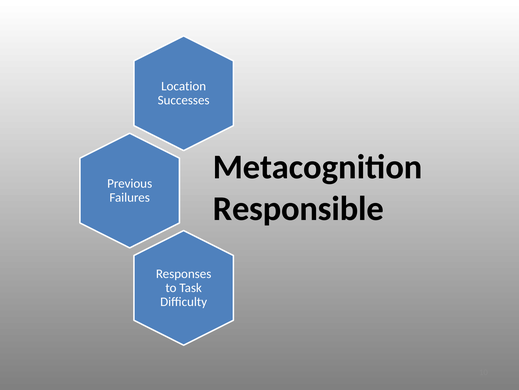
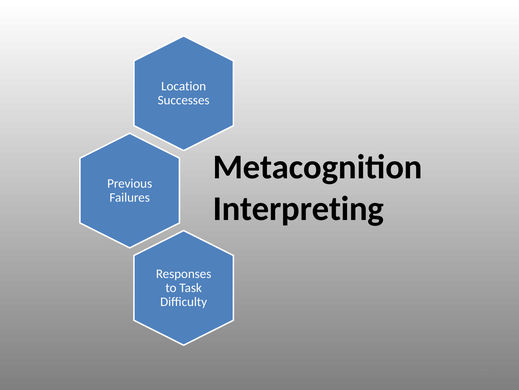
Responsible: Responsible -> Interpreting
